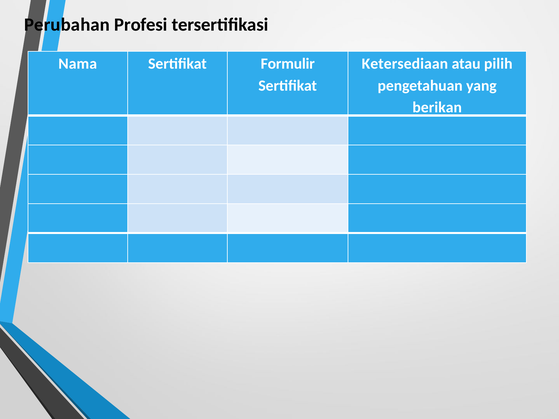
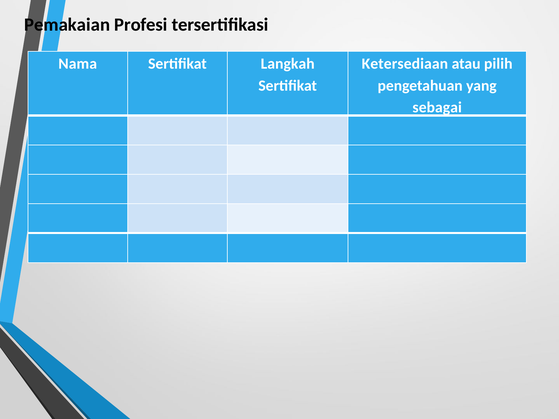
Perubahan: Perubahan -> Pemakaian
Formulir: Formulir -> Langkah
berikan: berikan -> sebagai
